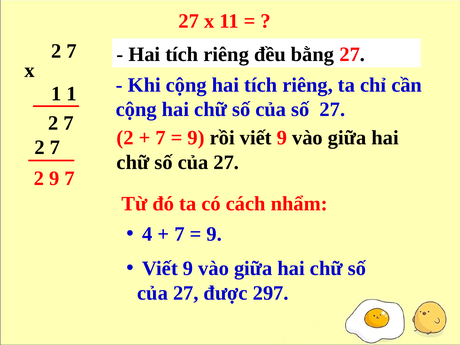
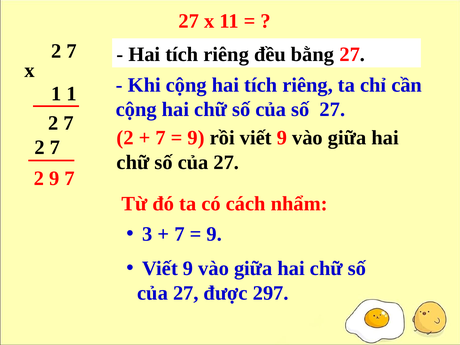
4: 4 -> 3
